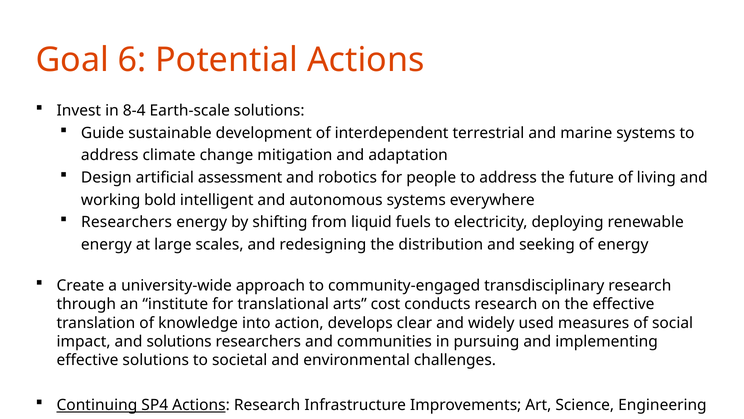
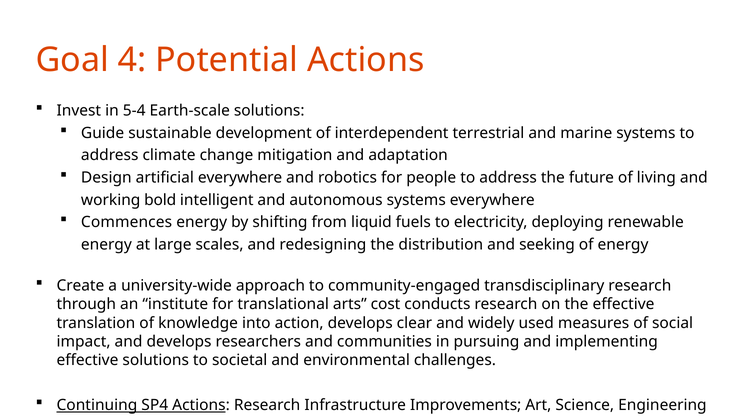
6: 6 -> 4
8-4: 8-4 -> 5-4
artificial assessment: assessment -> everywhere
Researchers at (127, 222): Researchers -> Commences
and solutions: solutions -> develops
